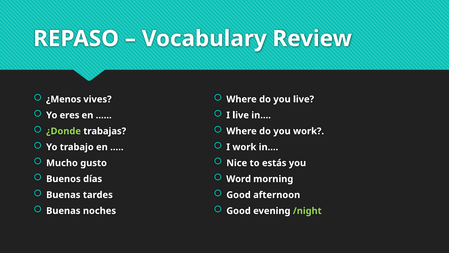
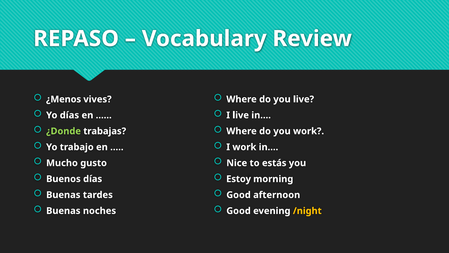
Yo eres: eres -> días
Word: Word -> Estoy
/night colour: light green -> yellow
